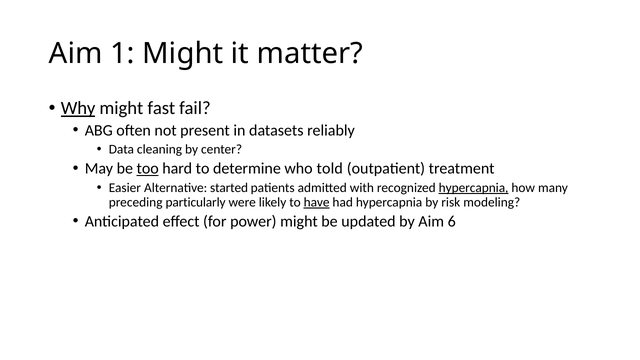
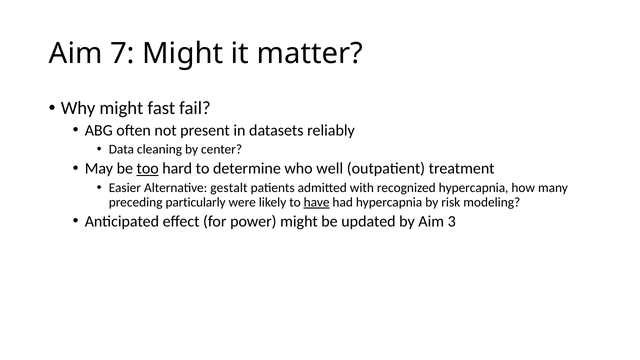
1: 1 -> 7
Why underline: present -> none
told: told -> well
started: started -> gestalt
hypercapnia at (474, 188) underline: present -> none
6: 6 -> 3
